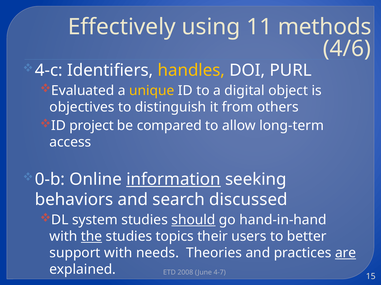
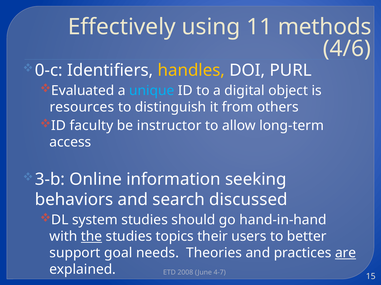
4-c: 4-c -> 0-c
unique colour: yellow -> light blue
objectives: objectives -> resources
project: project -> faculty
compared: compared -> instructor
0-b: 0-b -> 3-b
information underline: present -> none
should underline: present -> none
support with: with -> goal
